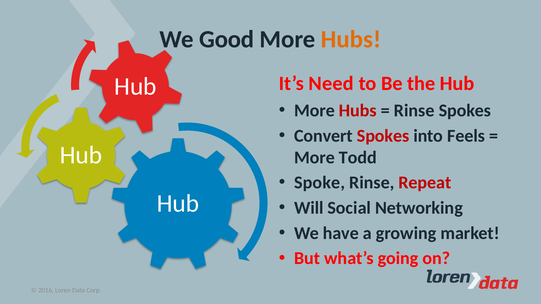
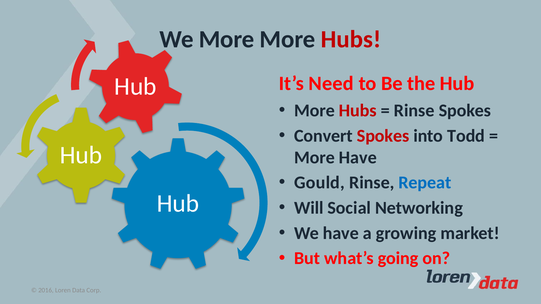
Good at (227, 39): Good -> More
Hubs at (351, 39) colour: orange -> red
Feels: Feels -> Todd
More Todd: Todd -> Have
Spoke: Spoke -> Gould
Repeat colour: red -> blue
